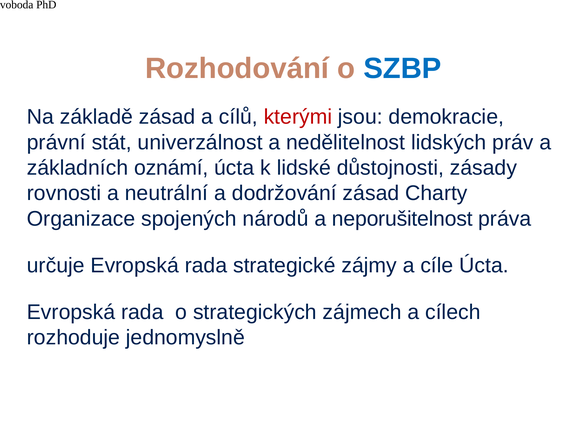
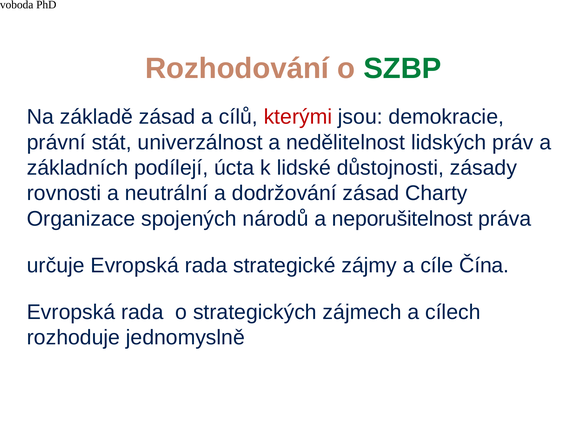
SZBP colour: blue -> green
oznámí: oznámí -> podílejí
cíle Úcta: Úcta -> Čína
